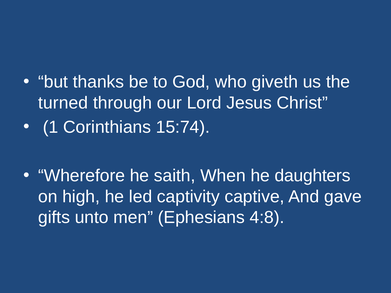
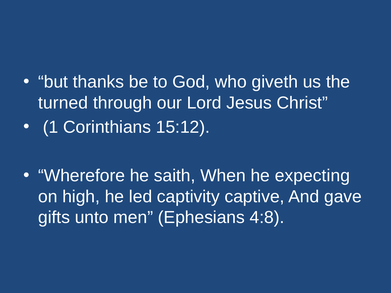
15:74: 15:74 -> 15:12
daughters: daughters -> expecting
